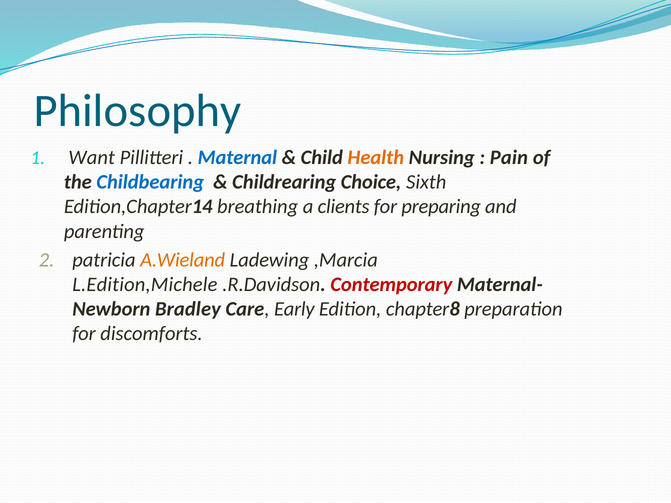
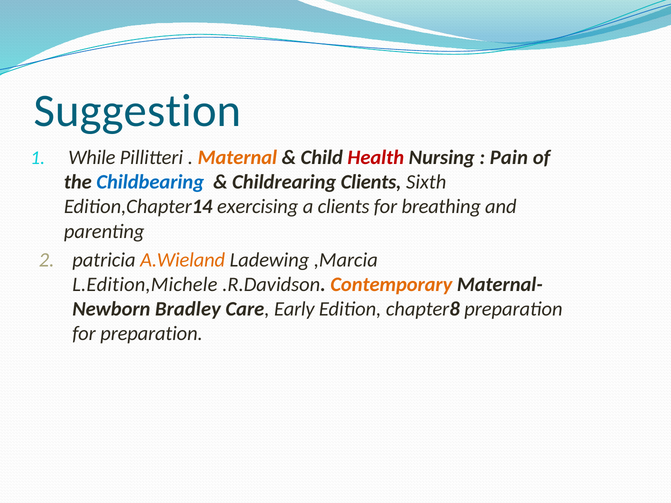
Philosophy: Philosophy -> Suggestion
Want: Want -> While
Maternal colour: blue -> orange
Health colour: orange -> red
Childrearing Choice: Choice -> Clients
breathing: breathing -> exercising
preparing: preparing -> breathing
Contemporary colour: red -> orange
for discomforts: discomforts -> preparation
